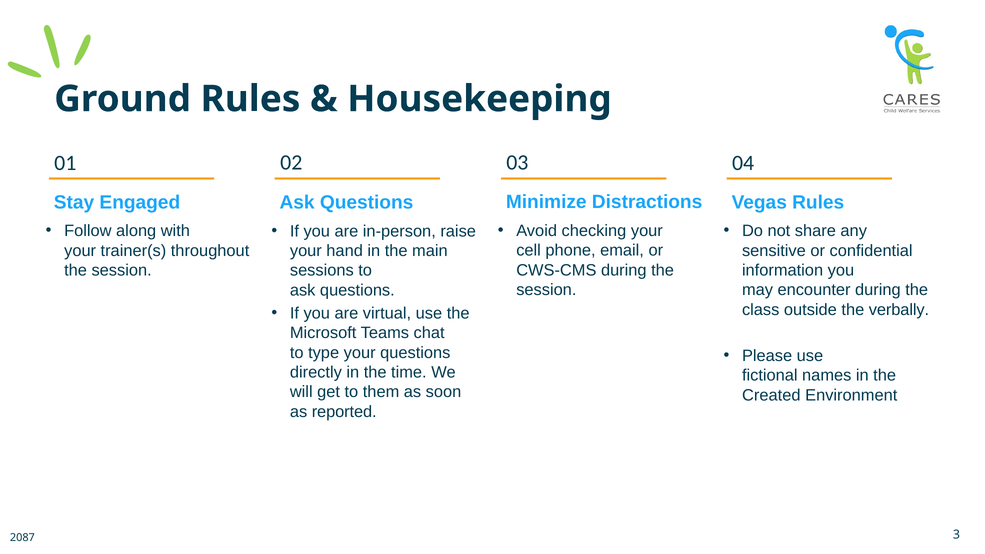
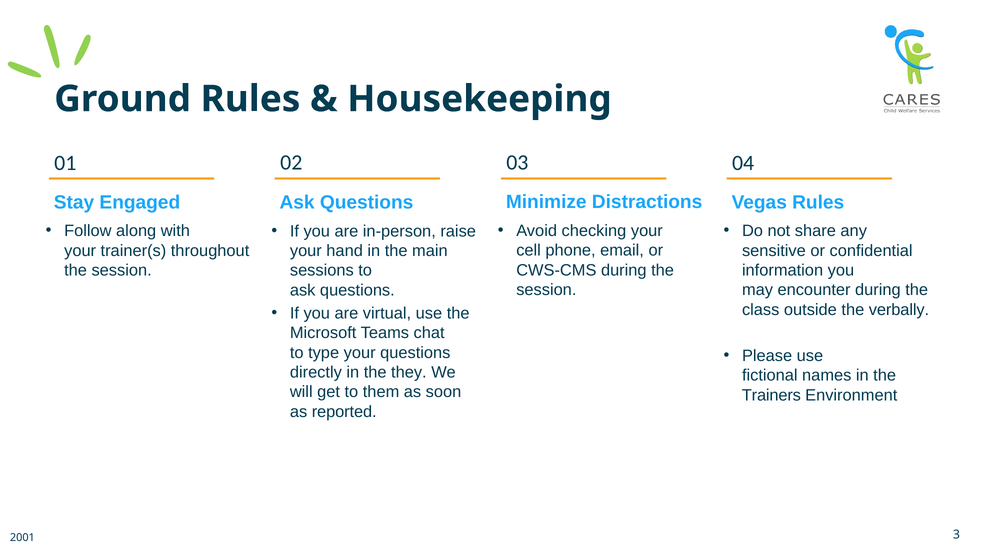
time: time -> they
Created: Created -> Trainers
2087: 2087 -> 2001
